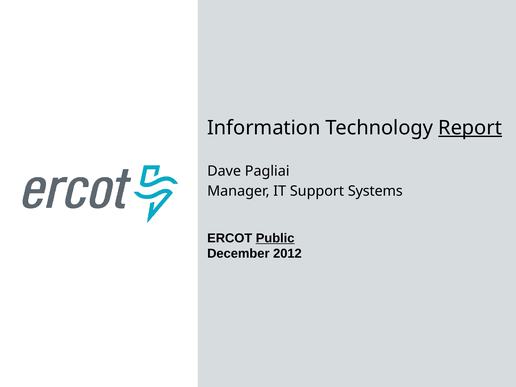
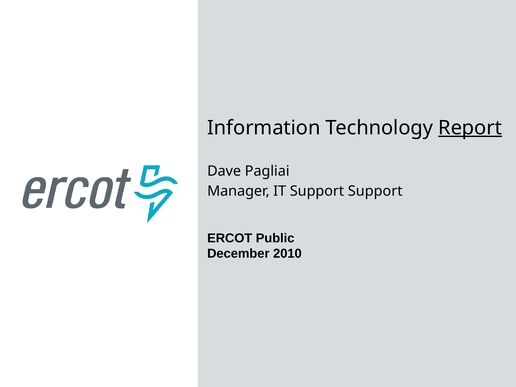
Support Systems: Systems -> Support
Public underline: present -> none
2012: 2012 -> 2010
